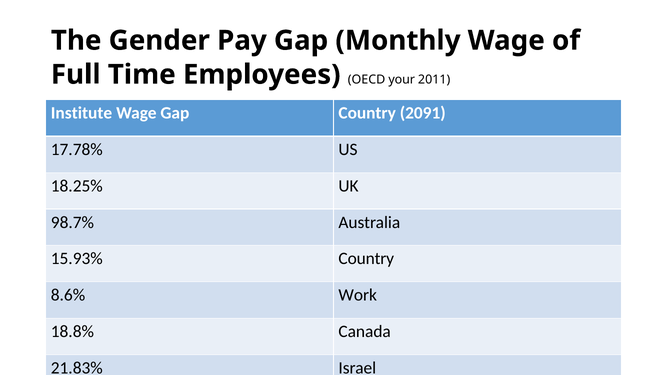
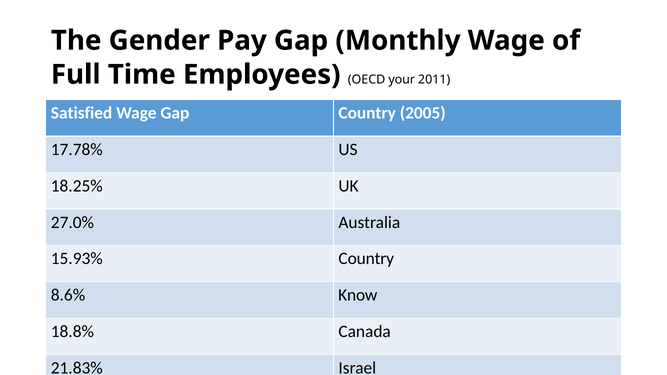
Institute: Institute -> Satisfied
2091: 2091 -> 2005
98.7%: 98.7% -> 27.0%
Work: Work -> Know
